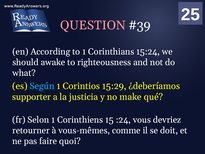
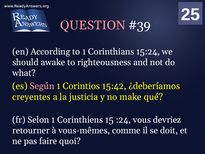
Según colour: light blue -> pink
15:29: 15:29 -> 15:42
supporter: supporter -> creyentes
